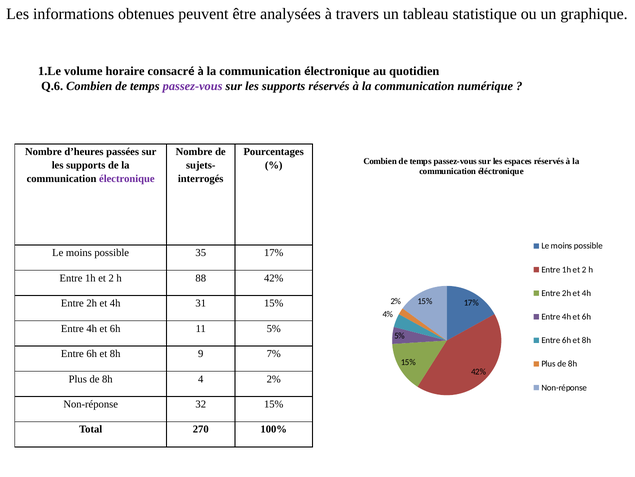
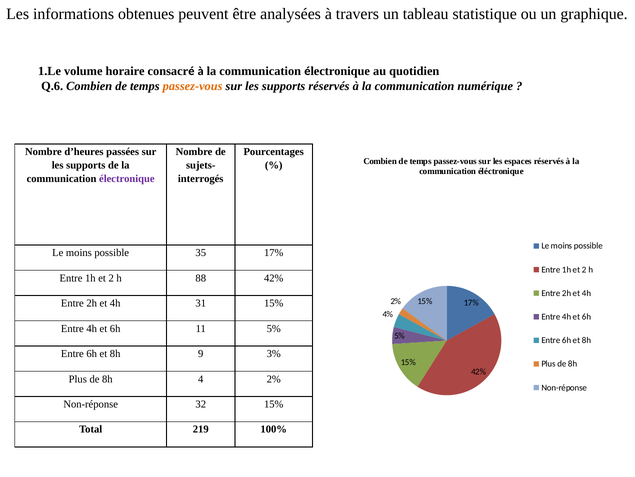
passez-vous at (193, 86) colour: purple -> orange
7%: 7% -> 3%
270: 270 -> 219
